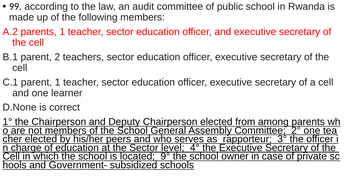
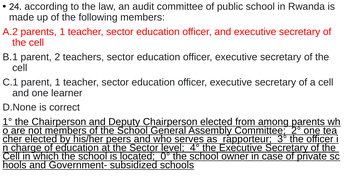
99: 99 -> 24
9°: 9° -> 0°
